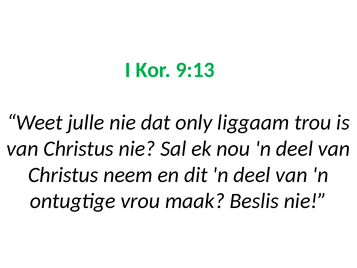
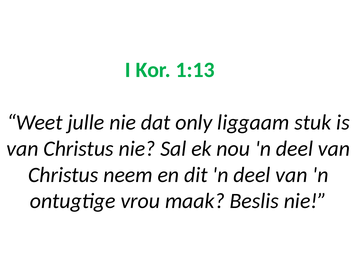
9:13: 9:13 -> 1:13
trou: trou -> stuk
